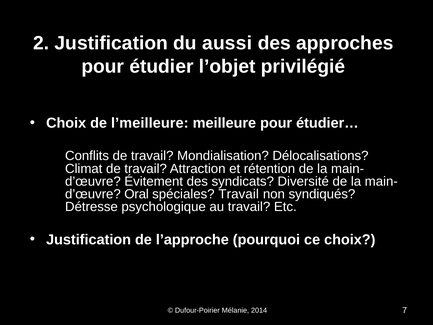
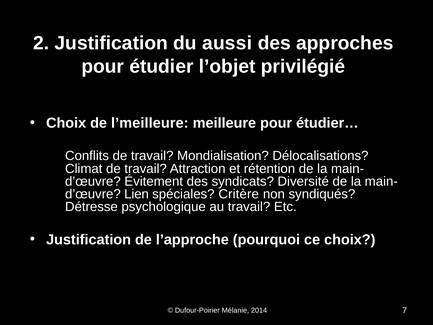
Oral: Oral -> Lien
spéciales Travail: Travail -> Critère
